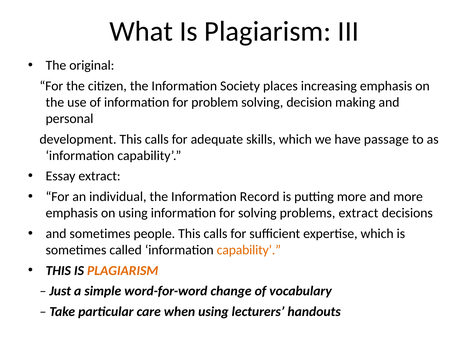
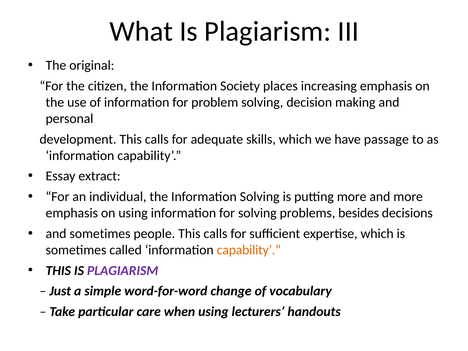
Information Record: Record -> Solving
problems extract: extract -> besides
PLAGIARISM at (123, 271) colour: orange -> purple
